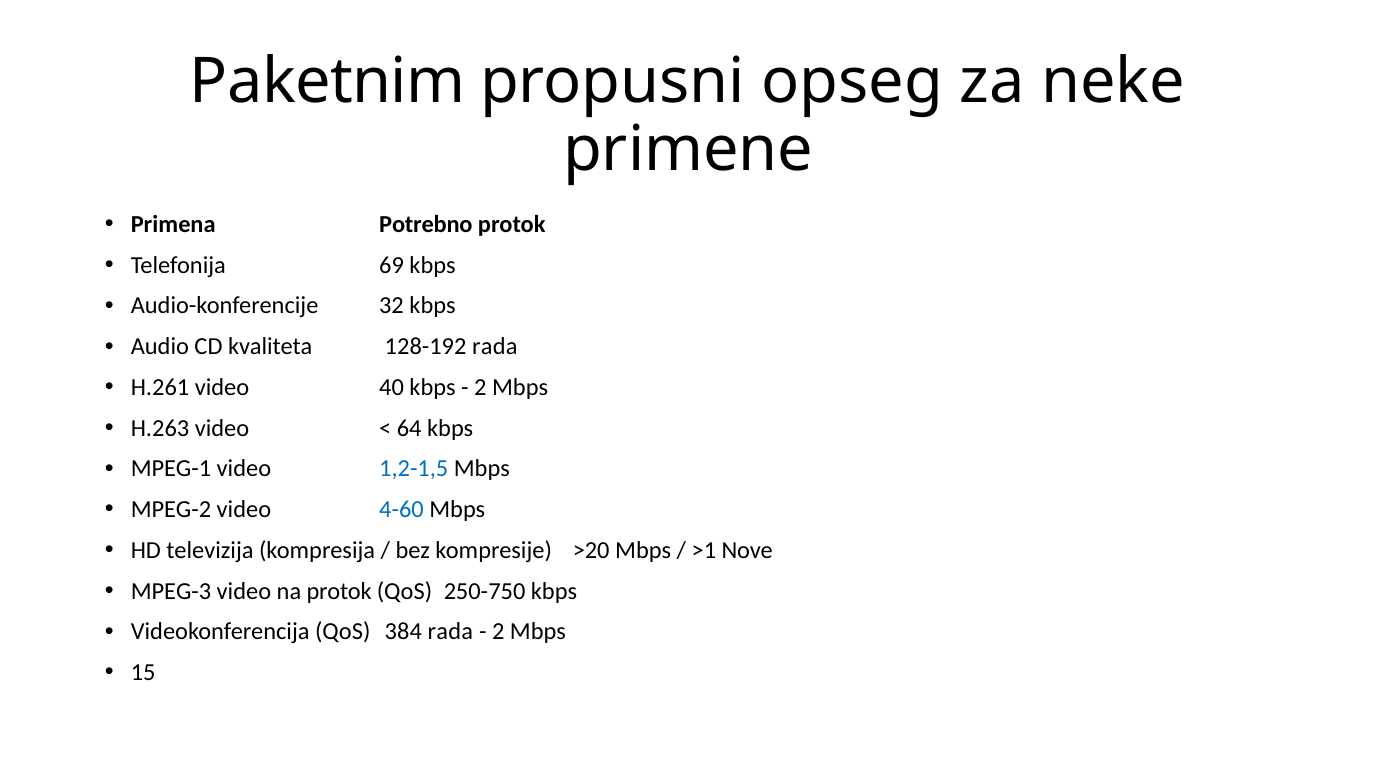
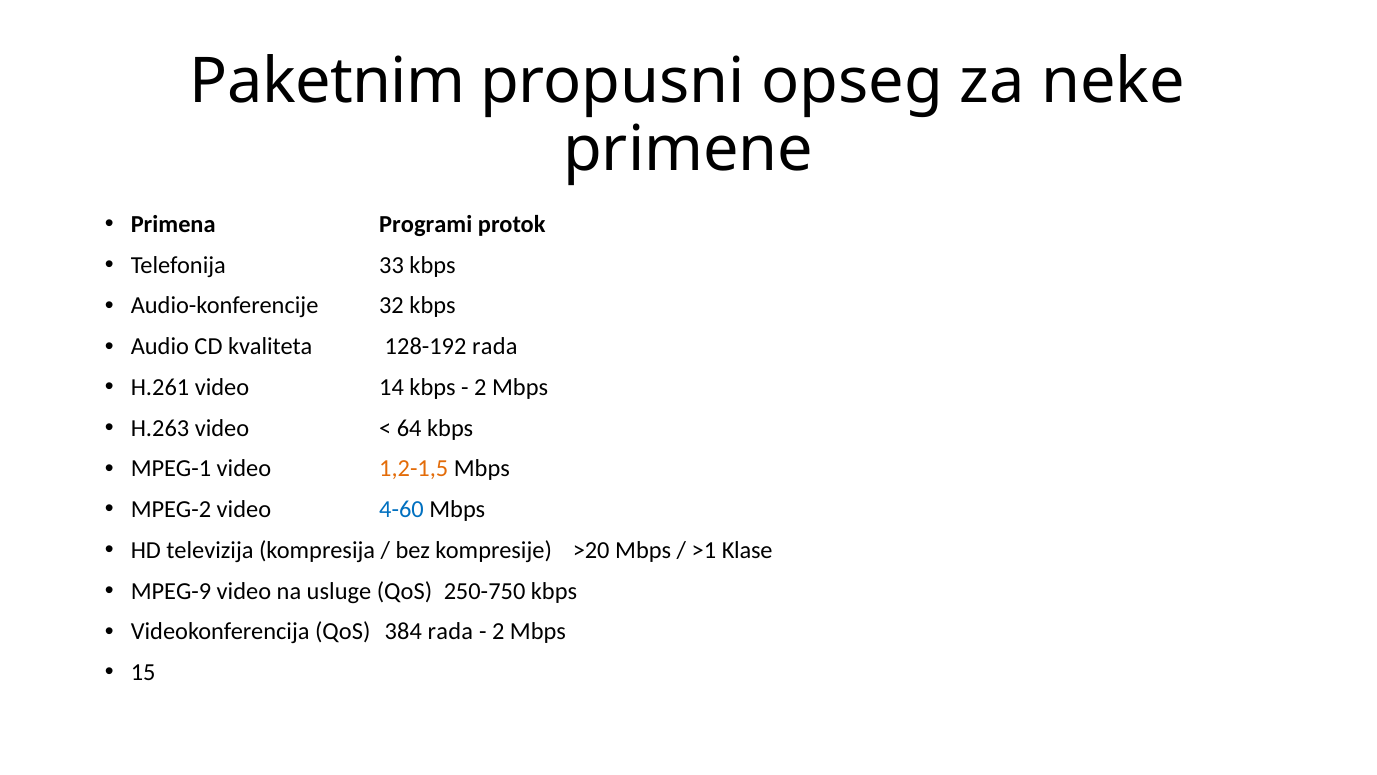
Potrebno: Potrebno -> Programi
69: 69 -> 33
40: 40 -> 14
1,2-1,5 colour: blue -> orange
Nove: Nove -> Klase
MPEG-3: MPEG-3 -> MPEG-9
na protok: protok -> usluge
